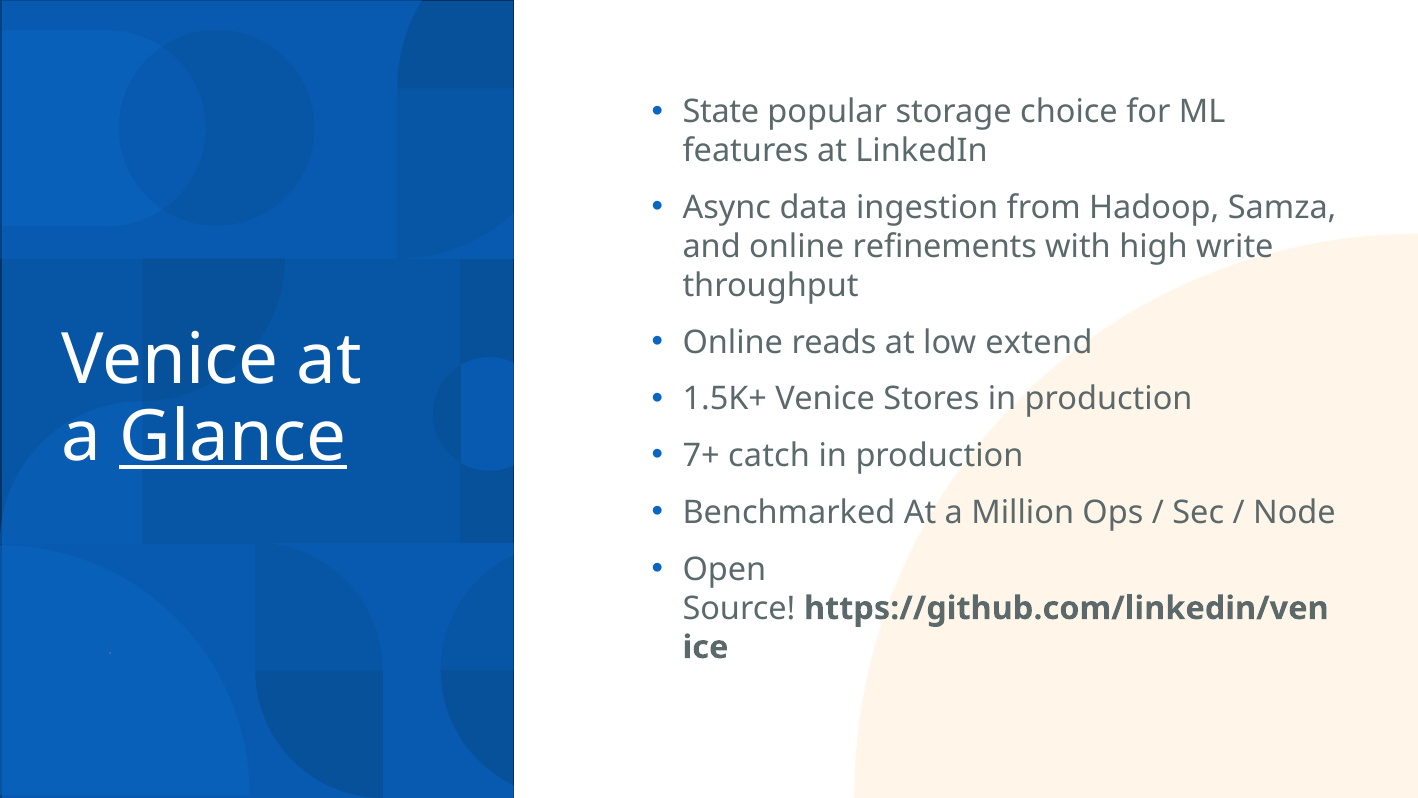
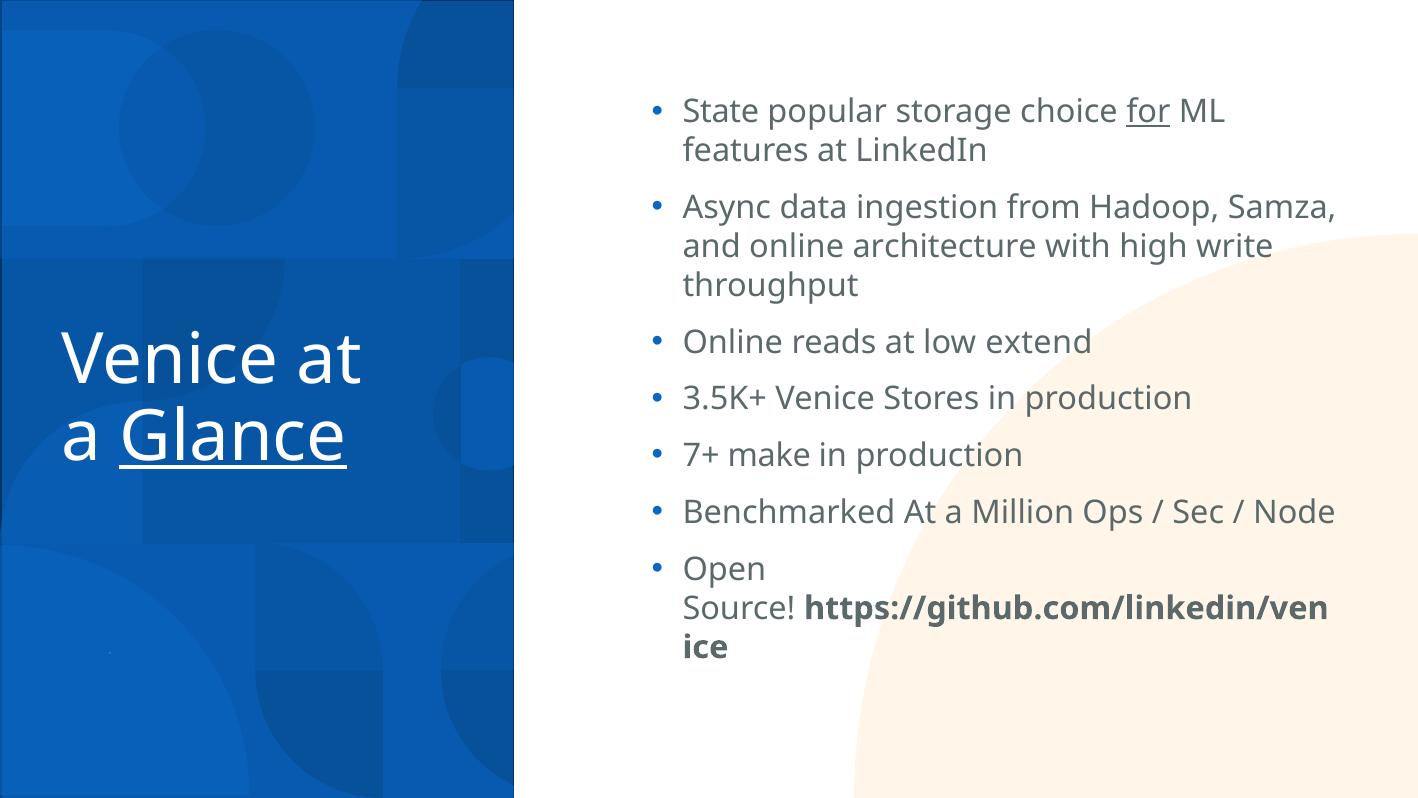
for underline: none -> present
refinements: refinements -> architecture
1.5K+: 1.5K+ -> 3.5K+
catch: catch -> make
